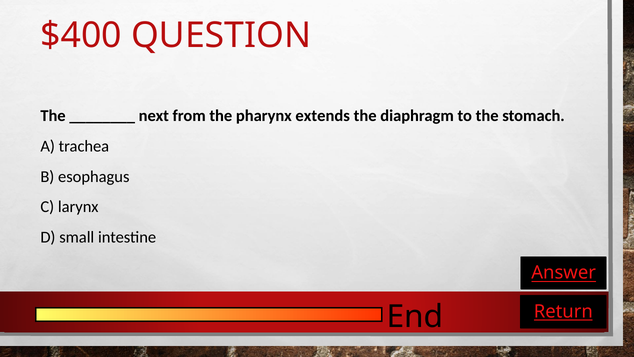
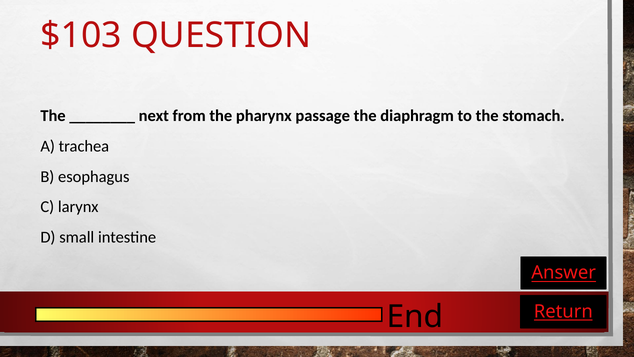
$400: $400 -> $103
extends: extends -> passage
